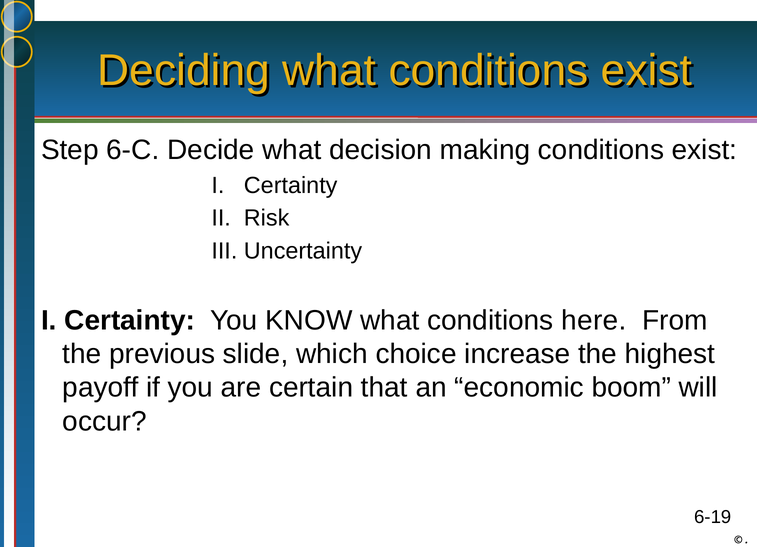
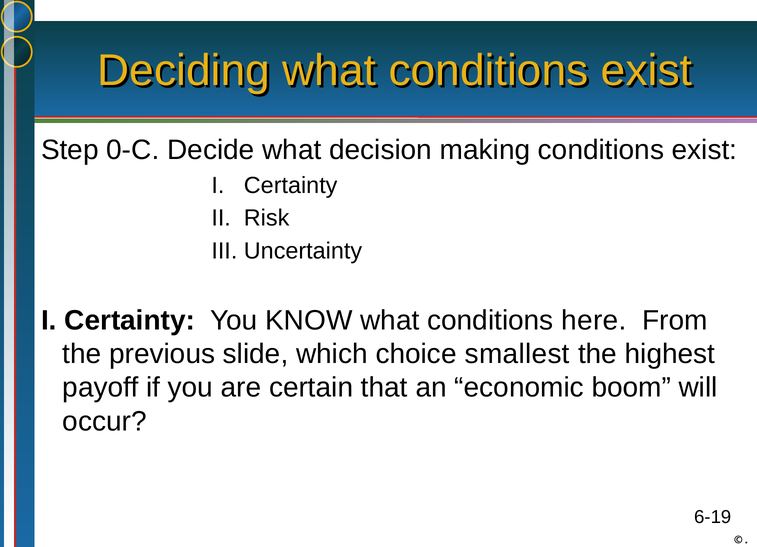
6-C: 6-C -> 0-C
increase: increase -> smallest
